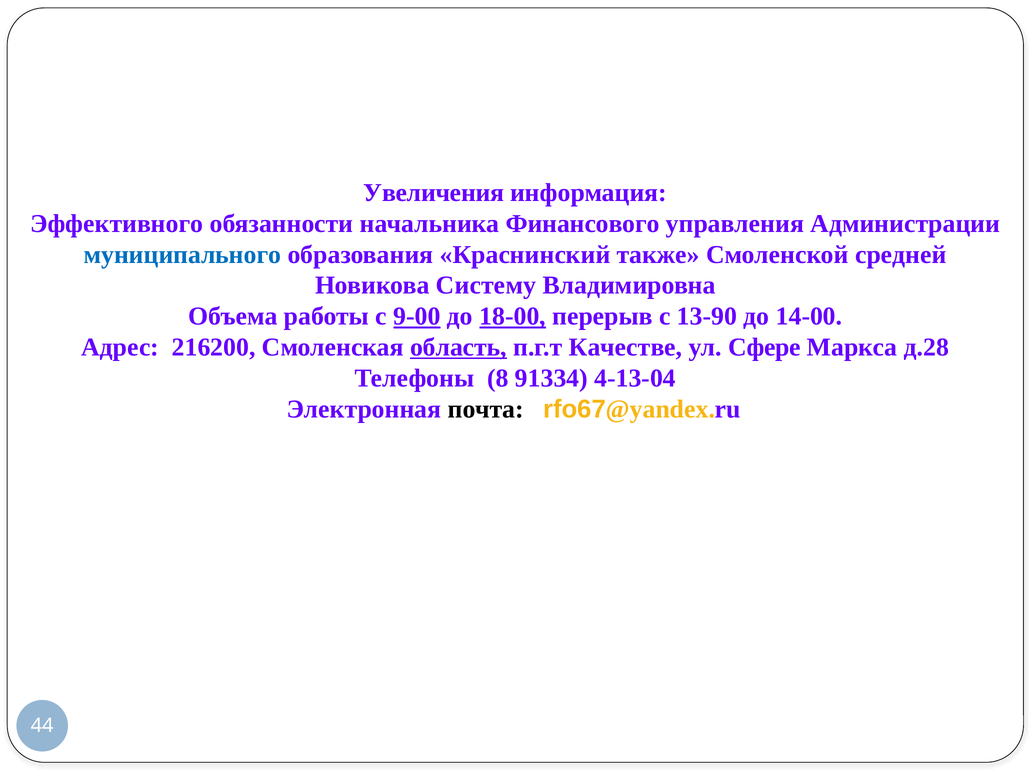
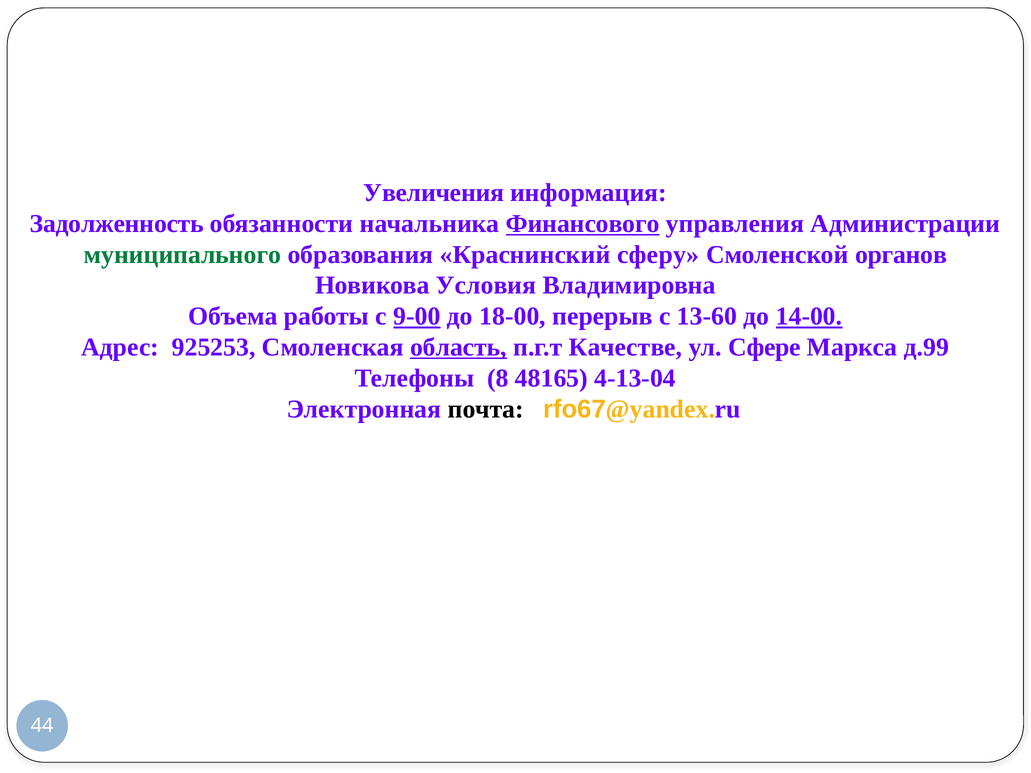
Эффективного: Эффективного -> Задолженность
Финансового underline: none -> present
муниципального colour: blue -> green
также: также -> сферу
средней: средней -> органов
Систему: Систему -> Условия
18-00 underline: present -> none
13-90: 13-90 -> 13-60
14-00 underline: none -> present
216200: 216200 -> 925253
д.28: д.28 -> д.99
91334: 91334 -> 48165
